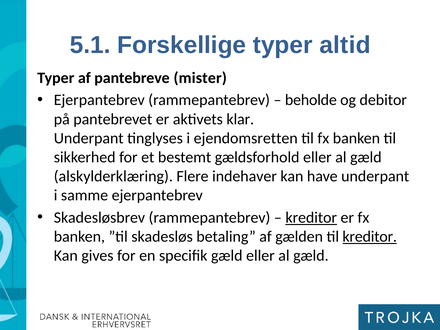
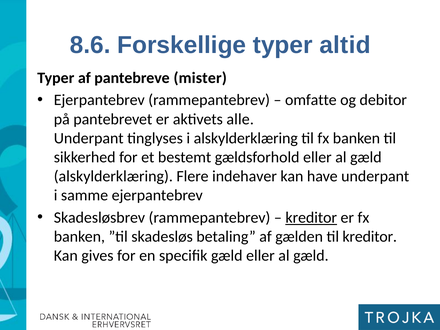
5.1: 5.1 -> 8.6
beholde: beholde -> omfatte
klar: klar -> alle
i ejendomsretten: ejendomsretten -> alskylderklæring
kreditor at (370, 237) underline: present -> none
